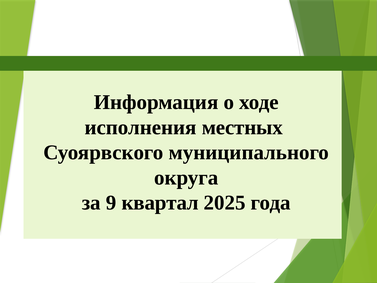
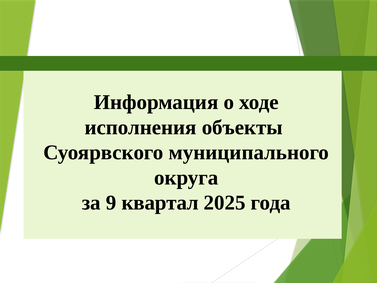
местных: местных -> объекты
